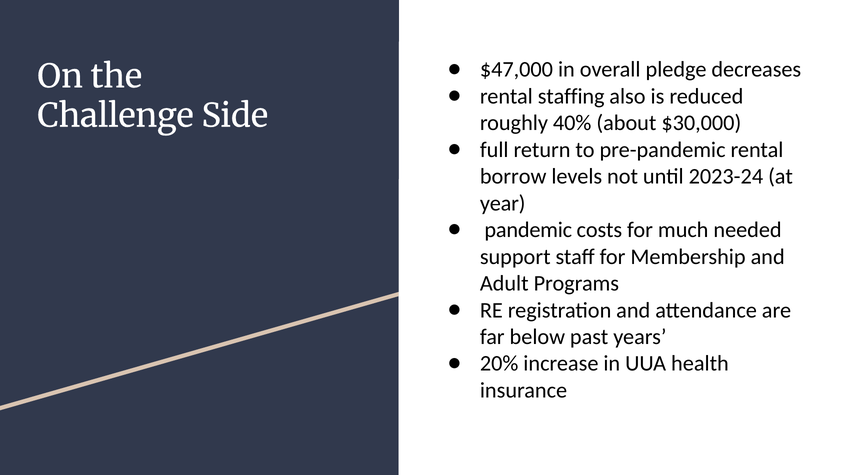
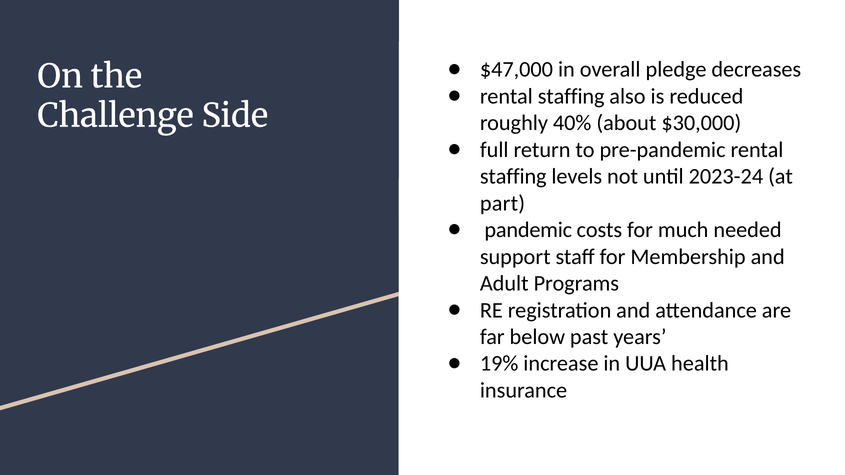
borrow at (513, 177): borrow -> staffing
year: year -> part
20%: 20% -> 19%
